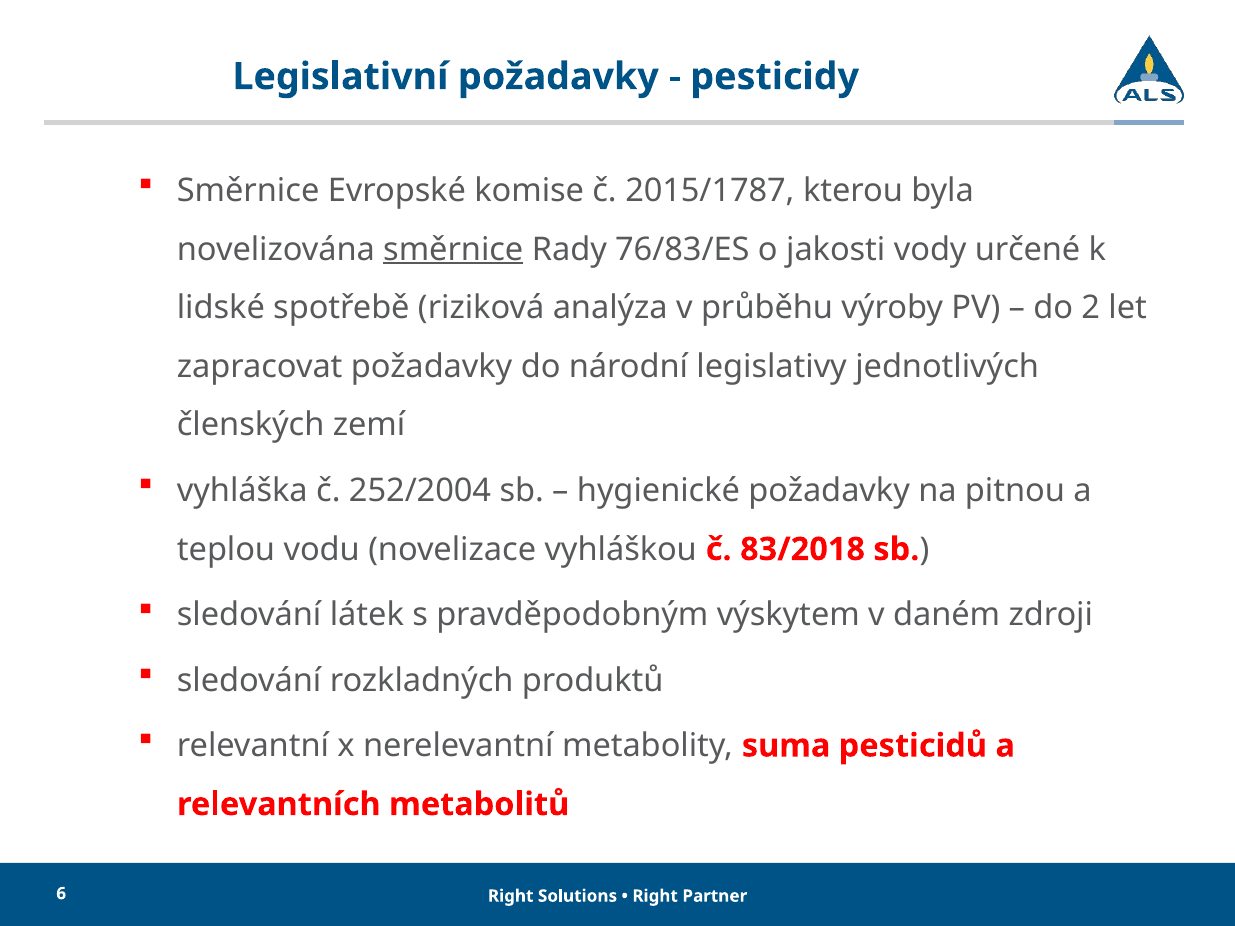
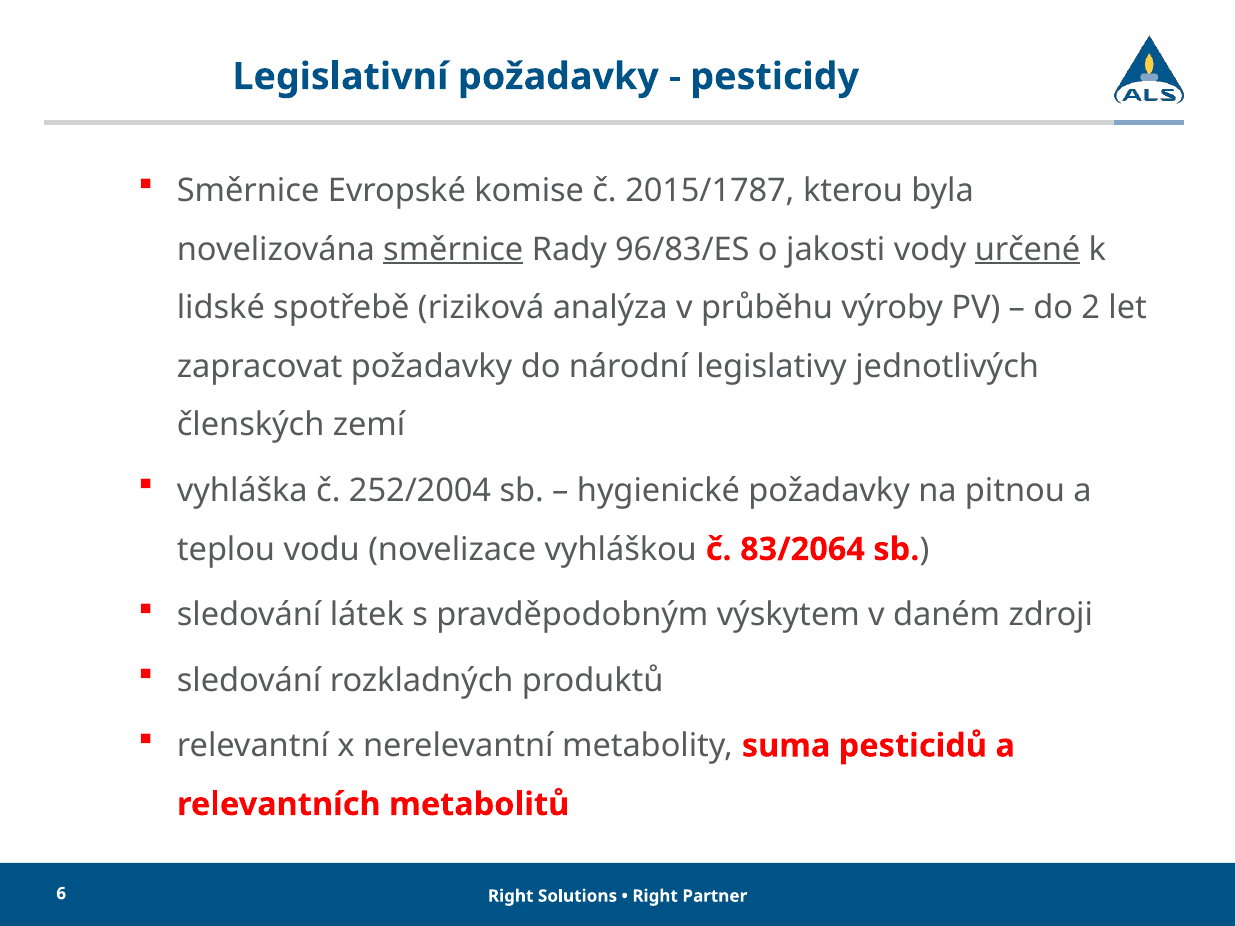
76/83/ES: 76/83/ES -> 96/83/ES
určené underline: none -> present
83/2018: 83/2018 -> 83/2064
